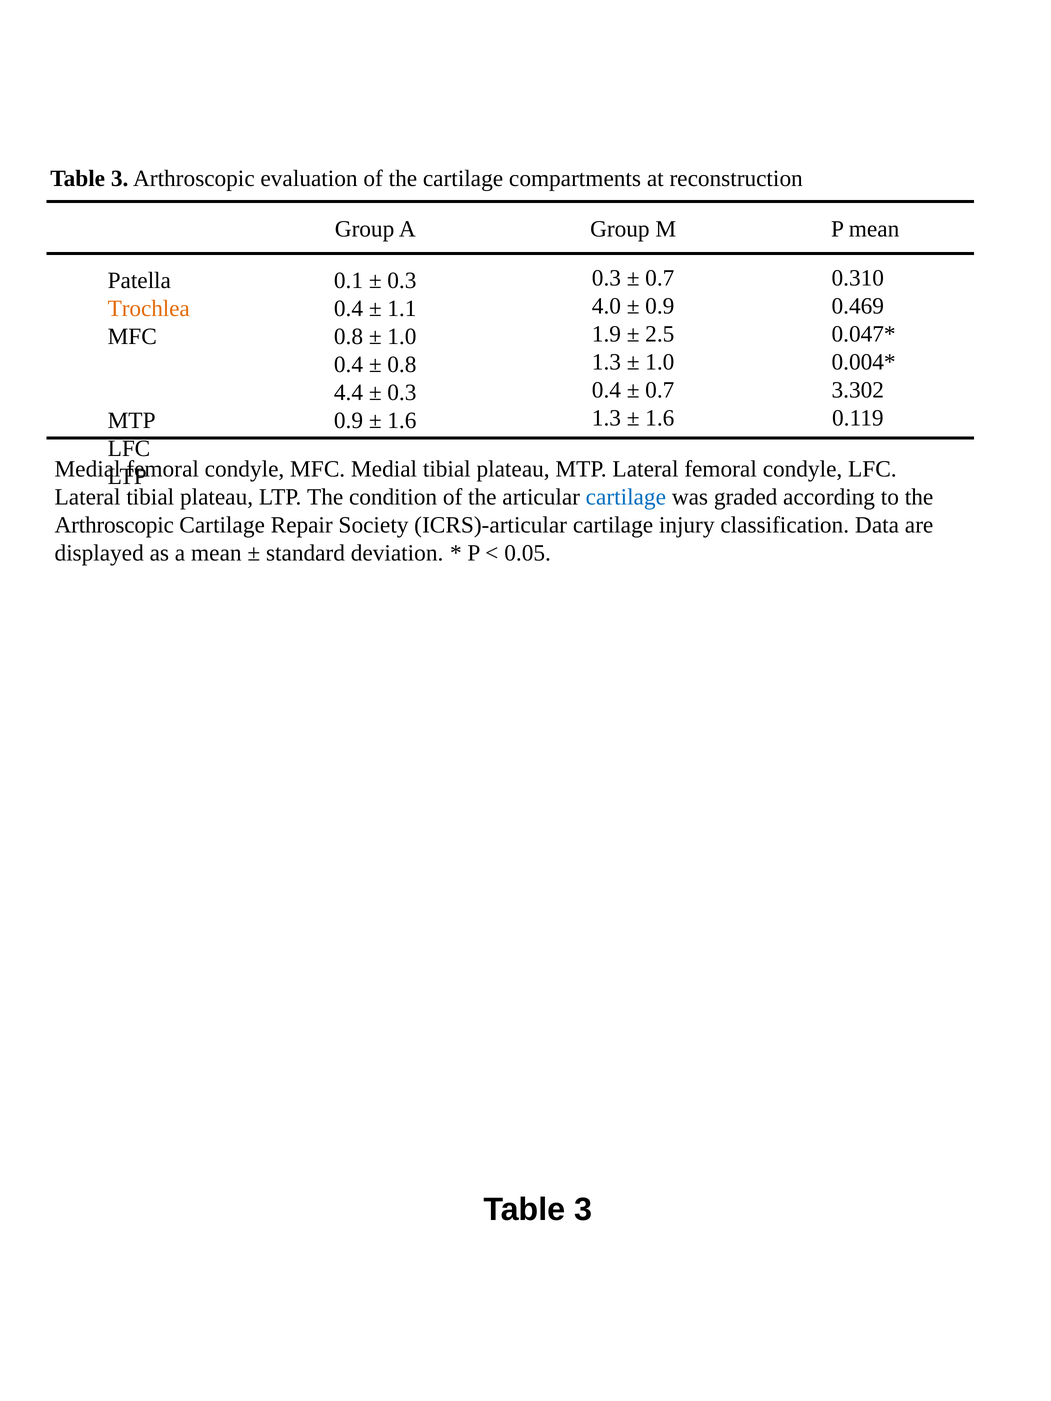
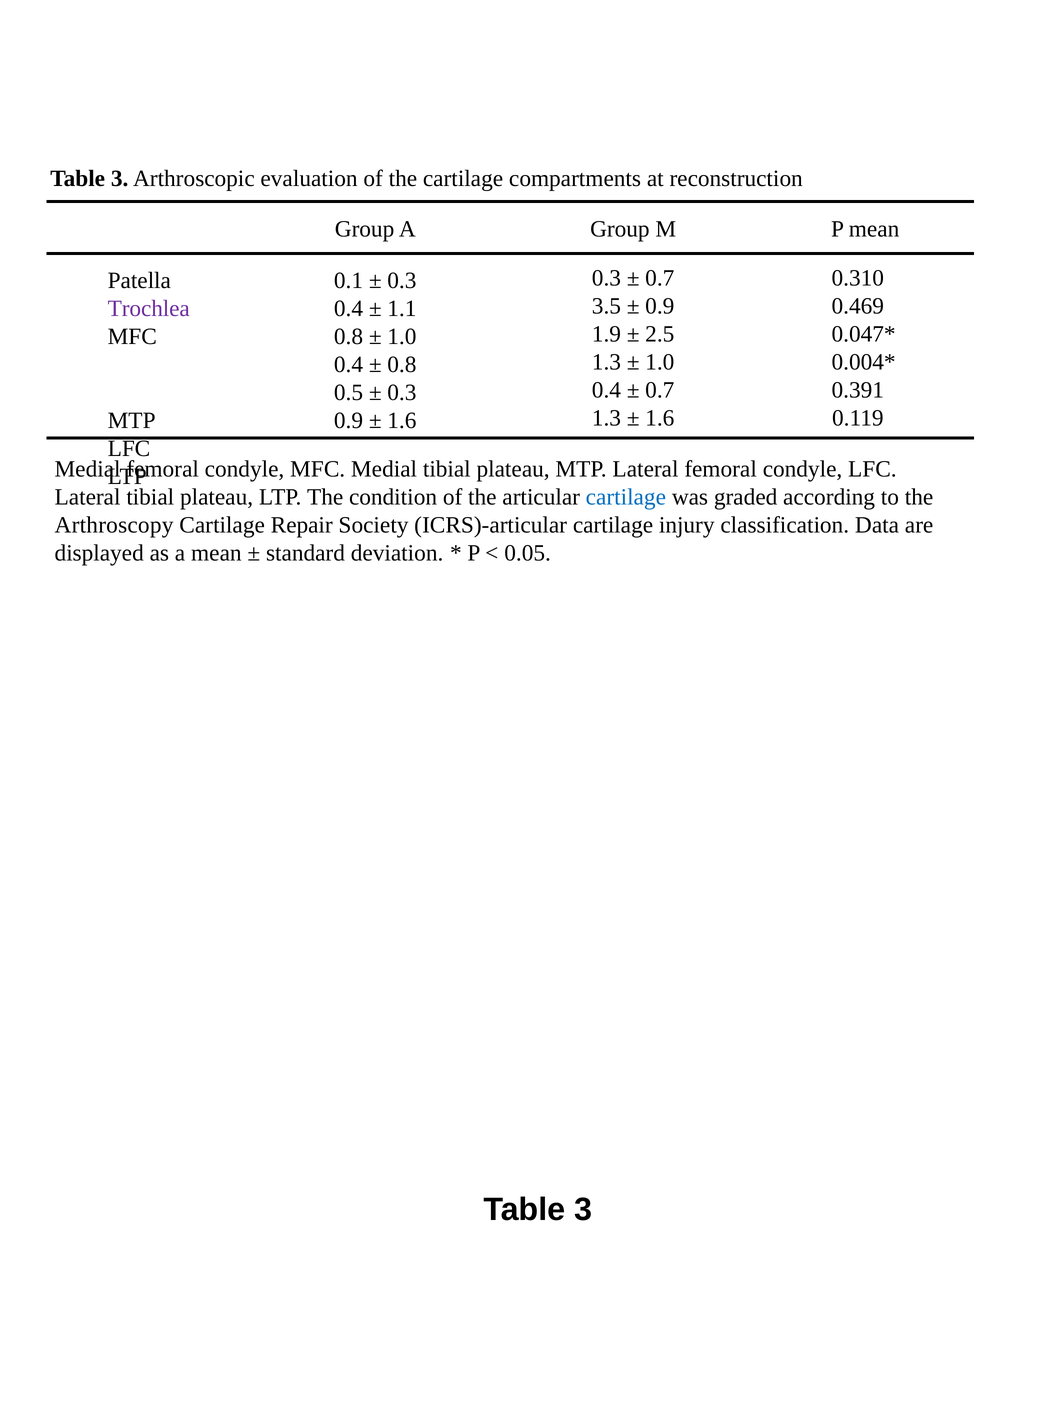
4.0: 4.0 -> 3.5
Trochlea colour: orange -> purple
3.302: 3.302 -> 0.391
4.4: 4.4 -> 0.5
Arthroscopic at (114, 525): Arthroscopic -> Arthroscopy
